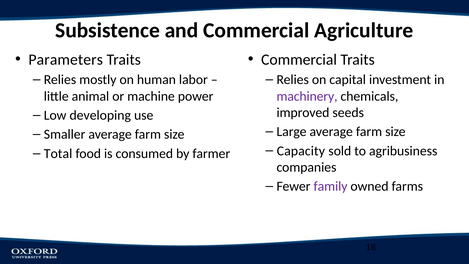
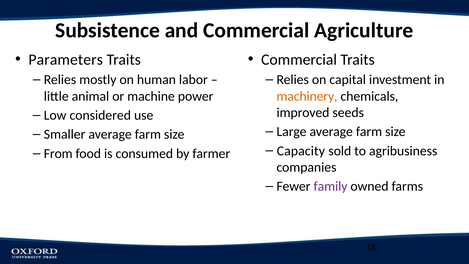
machinery colour: purple -> orange
developing: developing -> considered
Total: Total -> From
